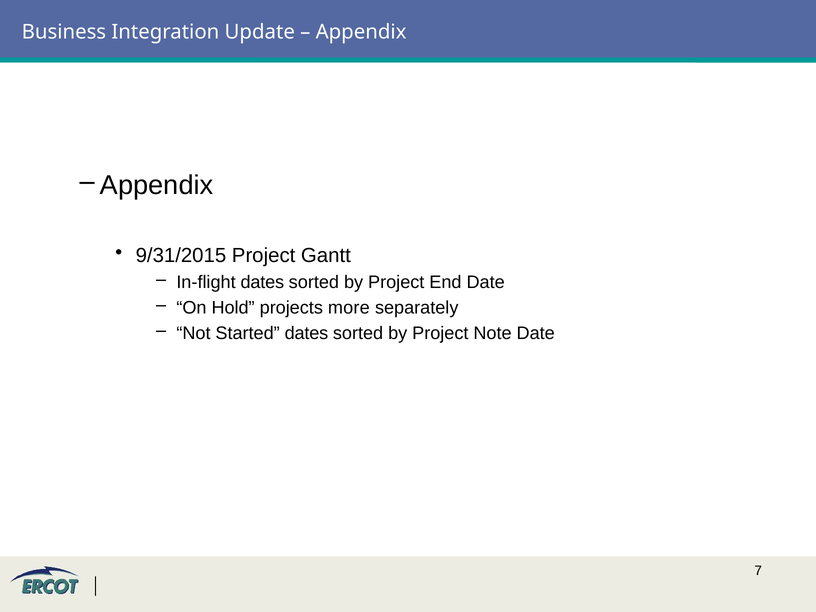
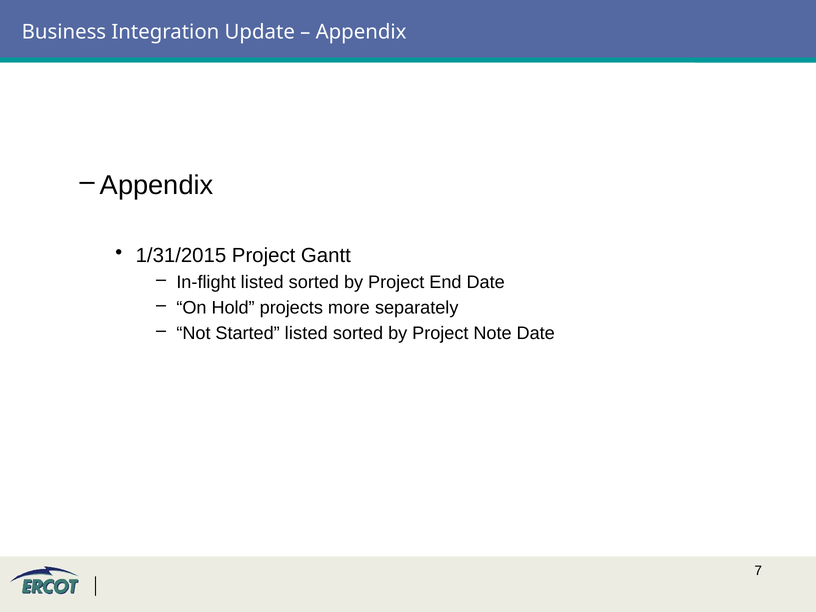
9/31/2015: 9/31/2015 -> 1/31/2015
In-flight dates: dates -> listed
Started dates: dates -> listed
